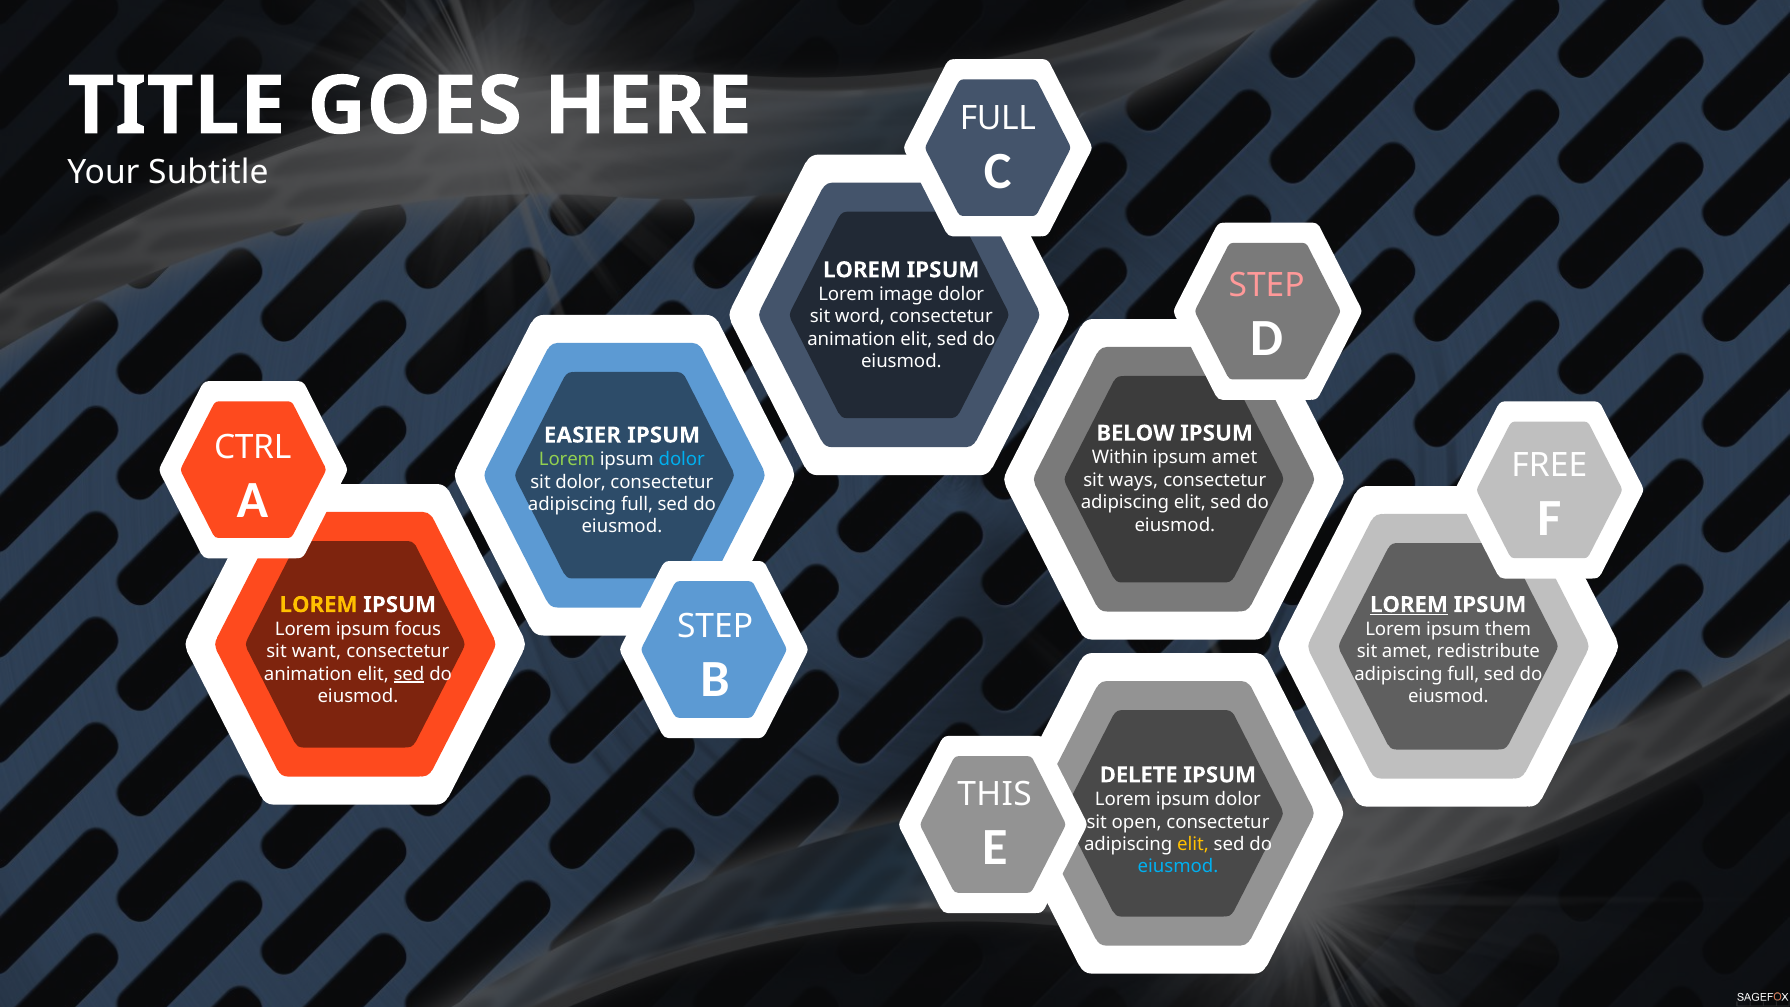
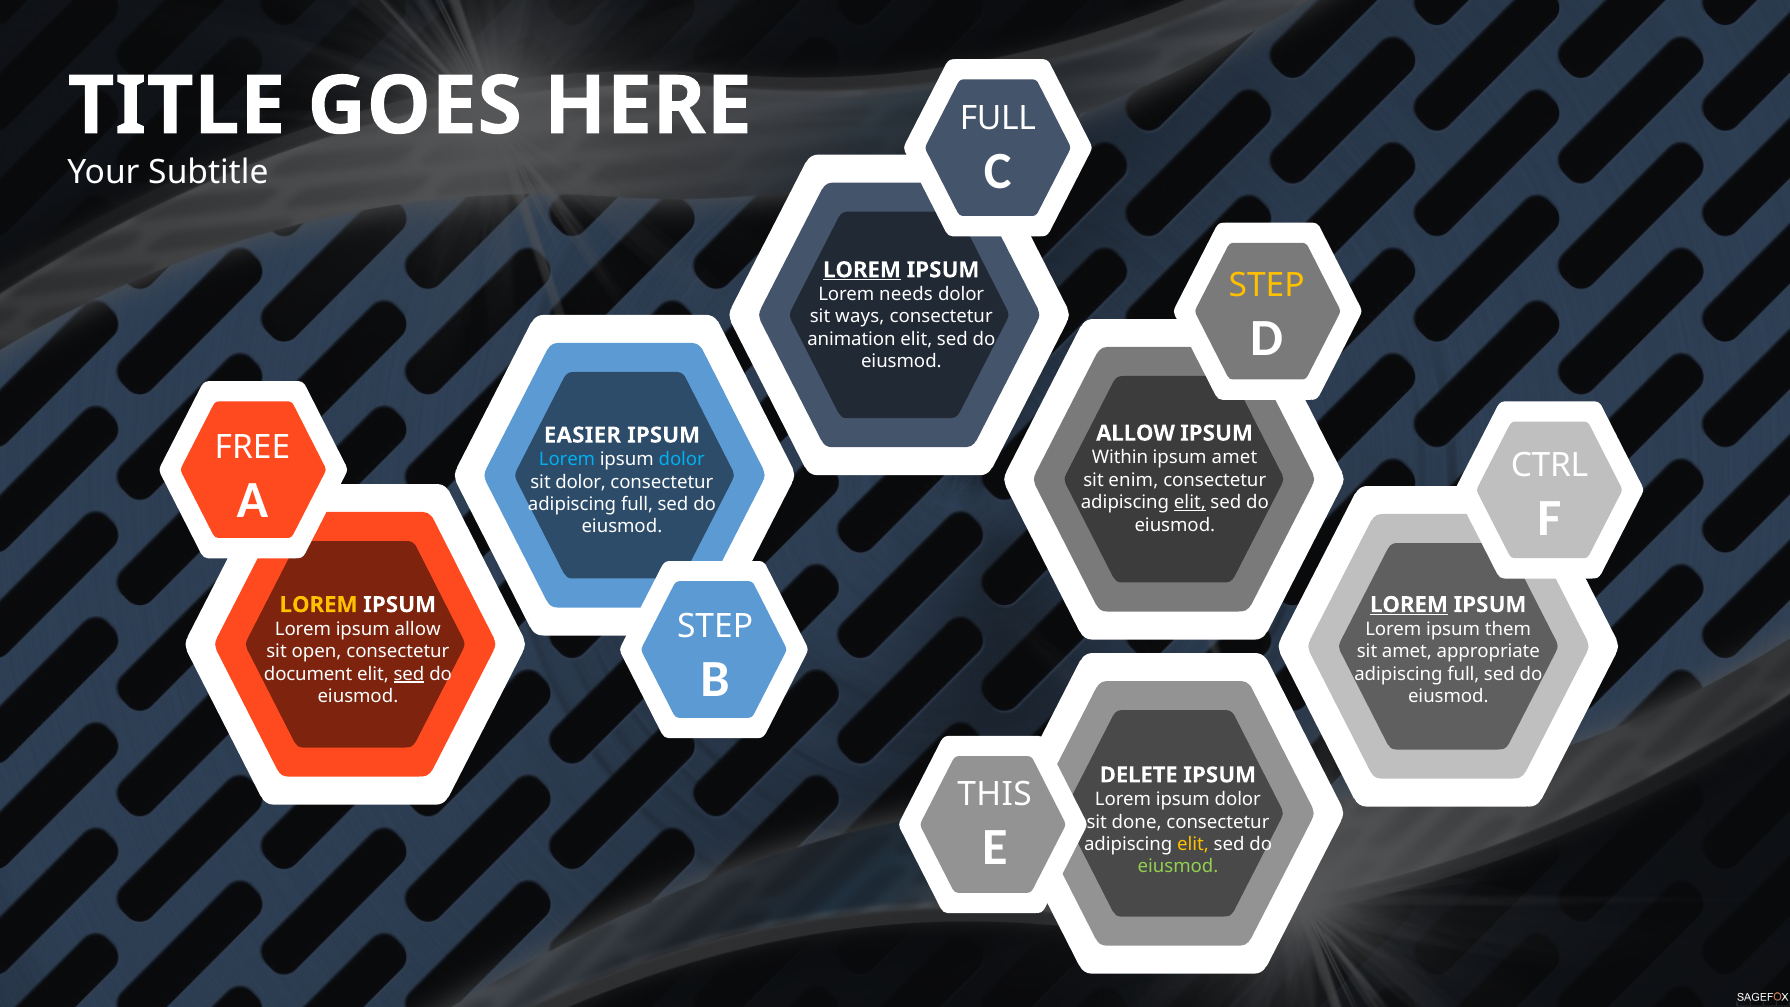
LOREM at (862, 270) underline: none -> present
STEP at (1267, 285) colour: pink -> yellow
image: image -> needs
word: word -> ways
BELOW at (1136, 433): BELOW -> ALLOW
CTRL: CTRL -> FREE
Lorem at (567, 459) colour: light green -> light blue
FREE: FREE -> CTRL
ways: ways -> enim
elit at (1190, 502) underline: none -> present
ipsum focus: focus -> allow
redistribute: redistribute -> appropriate
want: want -> open
animation at (308, 674): animation -> document
open: open -> done
eiusmod at (1178, 867) colour: light blue -> light green
